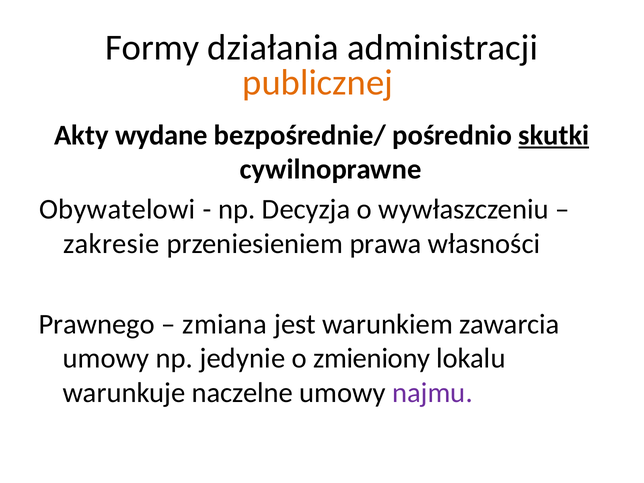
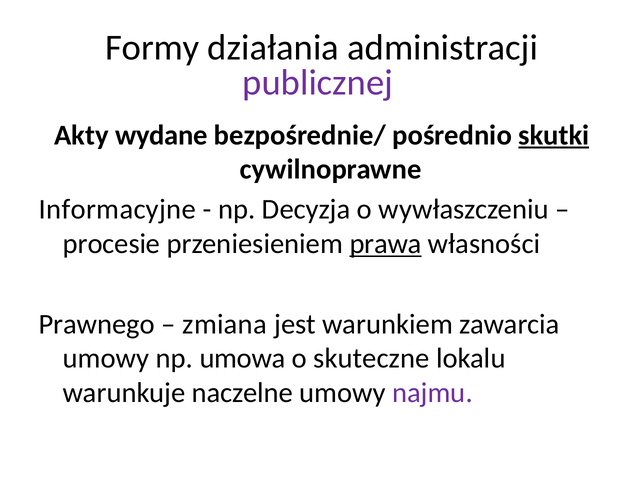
publicznej colour: orange -> purple
Obywatelowi: Obywatelowi -> Informacyjne
zakresie: zakresie -> procesie
prawa underline: none -> present
jedynie: jedynie -> umowa
zmieniony: zmieniony -> skuteczne
